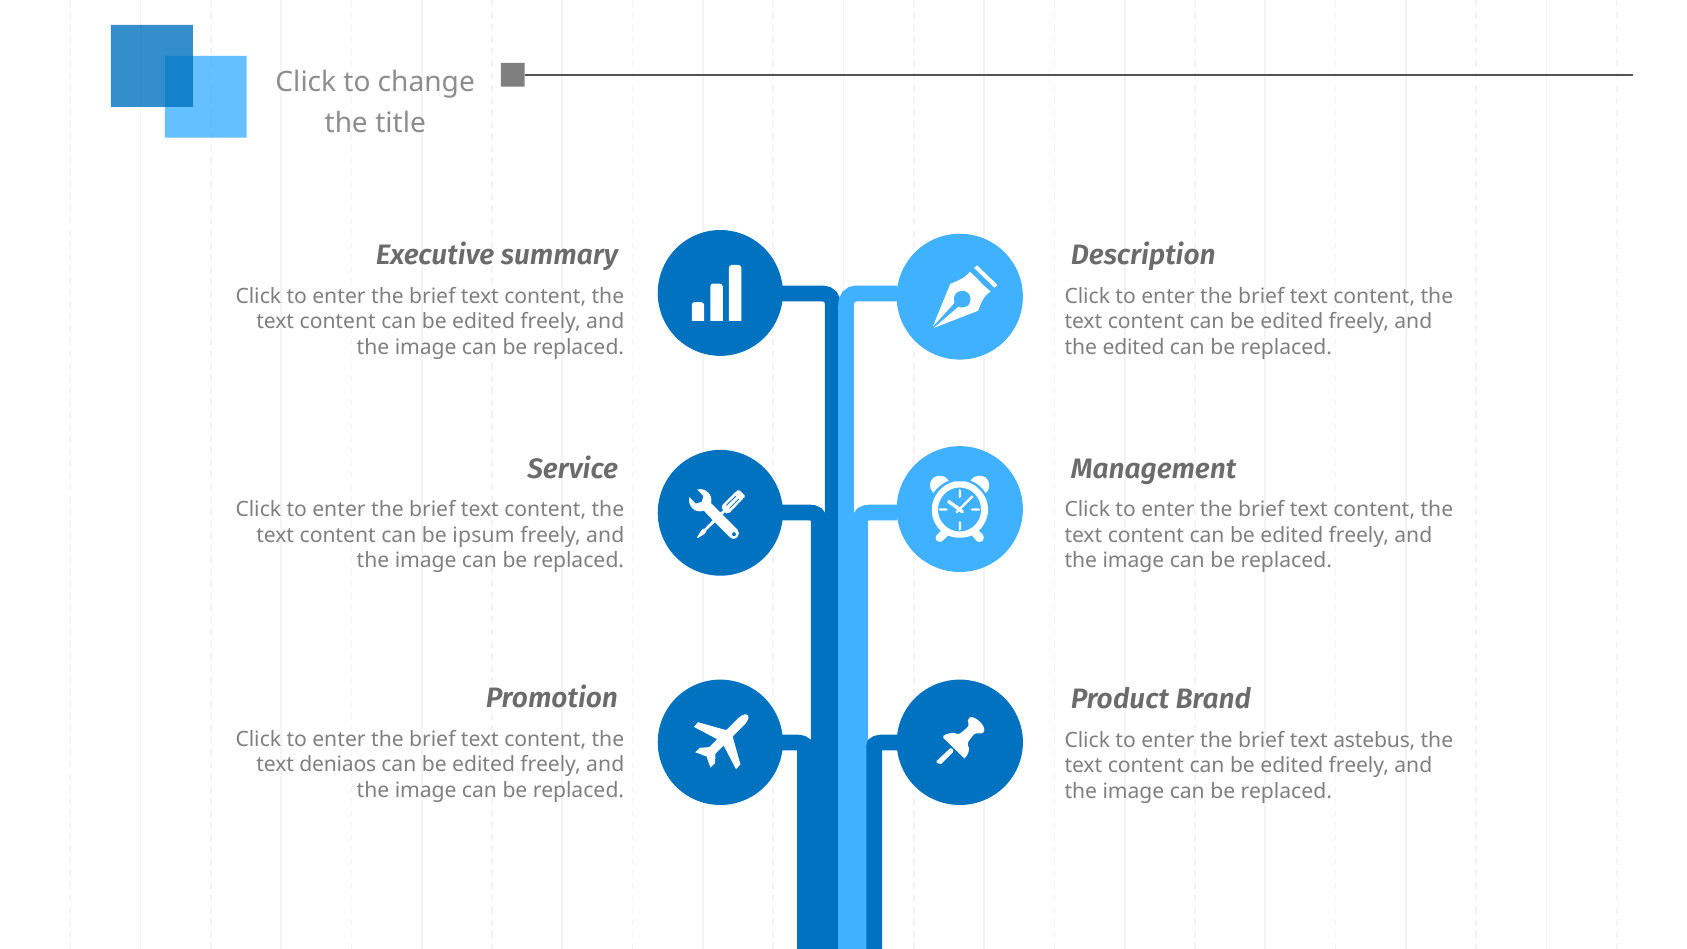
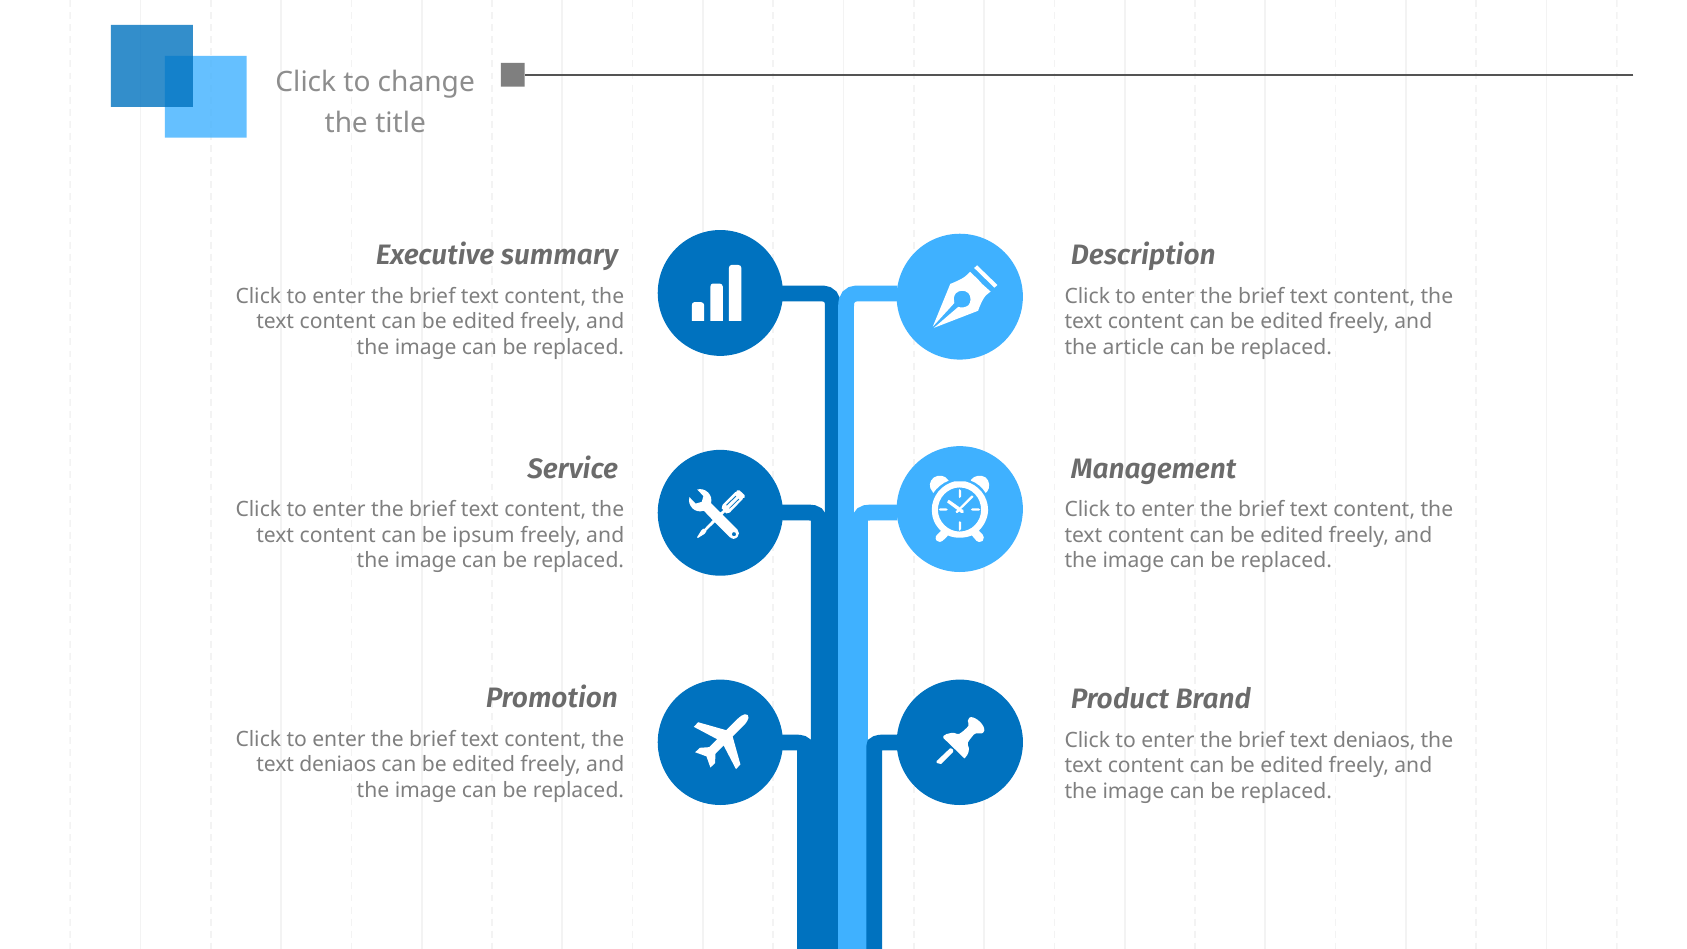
the edited: edited -> article
brief text astebus: astebus -> deniaos
